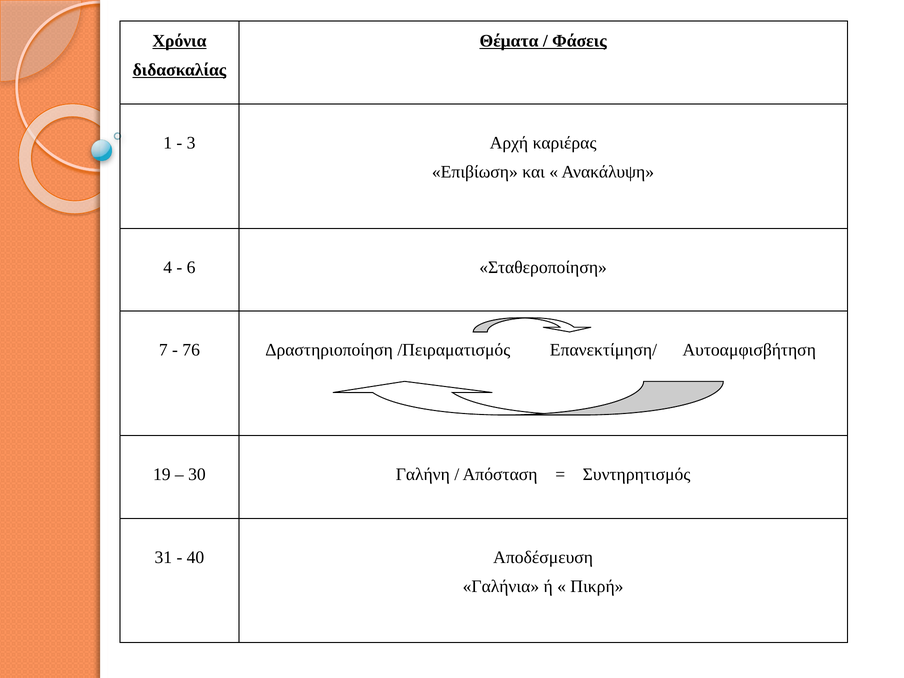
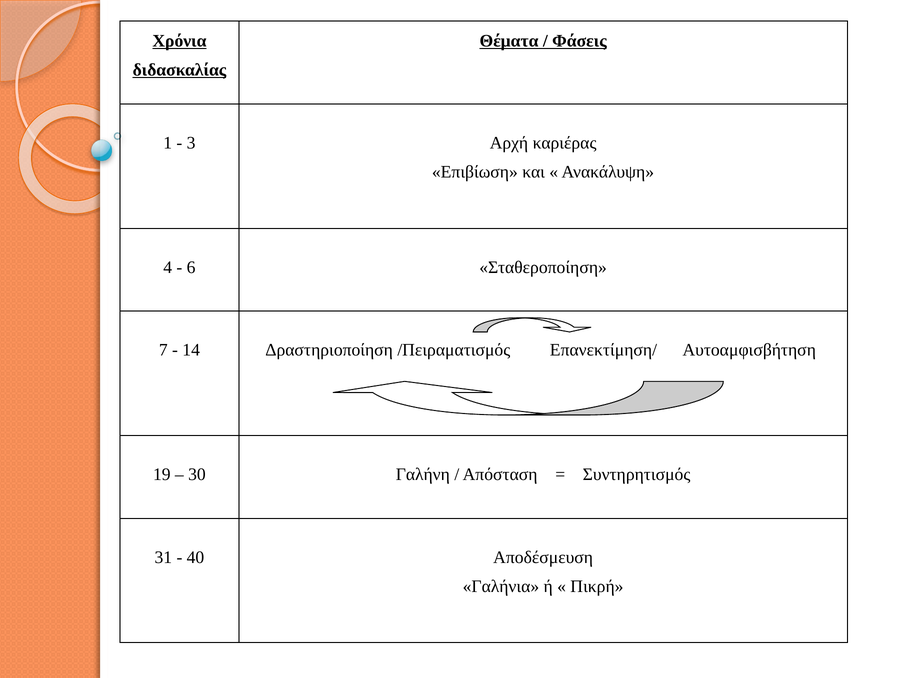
76: 76 -> 14
